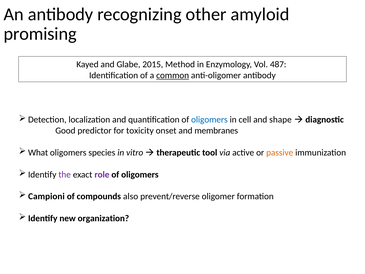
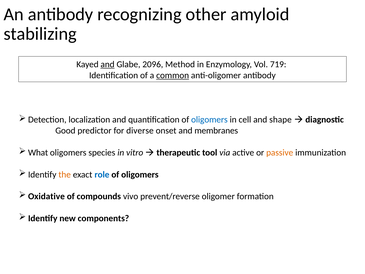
promising: promising -> stabilizing
and at (108, 64) underline: none -> present
2015: 2015 -> 2096
487: 487 -> 719
toxicity: toxicity -> diverse
the colour: purple -> orange
role colour: purple -> blue
Campioni: Campioni -> Oxidative
also: also -> vivo
organization: organization -> components
